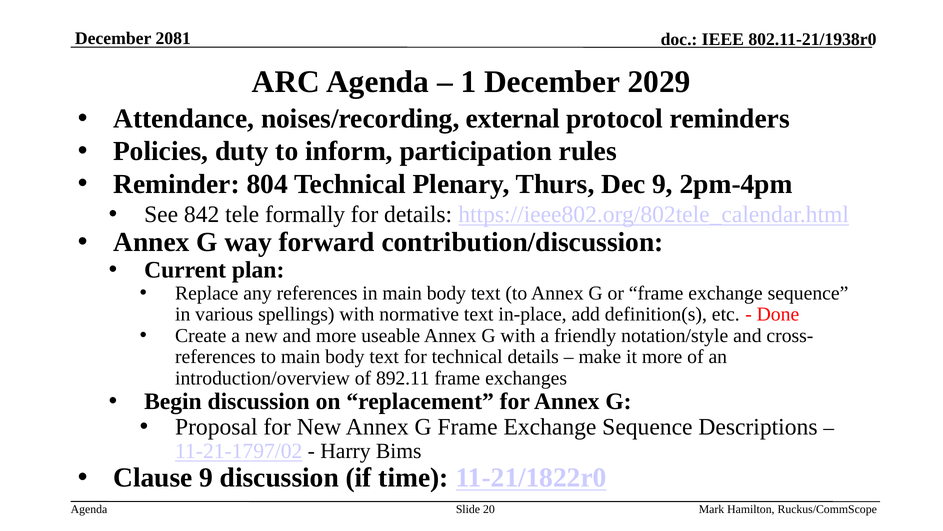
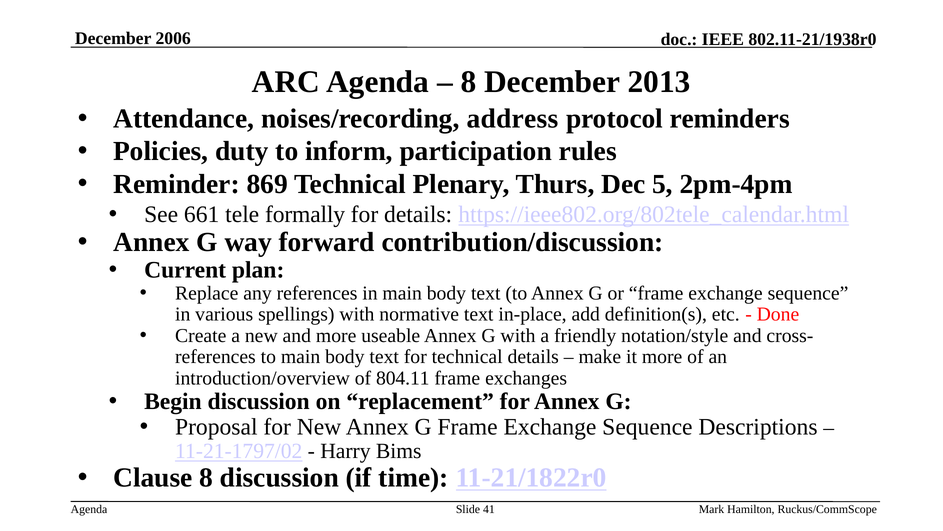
2081: 2081 -> 2006
1 at (468, 82): 1 -> 8
2029: 2029 -> 2013
external: external -> address
804: 804 -> 869
Dec 9: 9 -> 5
842: 842 -> 661
892.11: 892.11 -> 804.11
Clause 9: 9 -> 8
20: 20 -> 41
